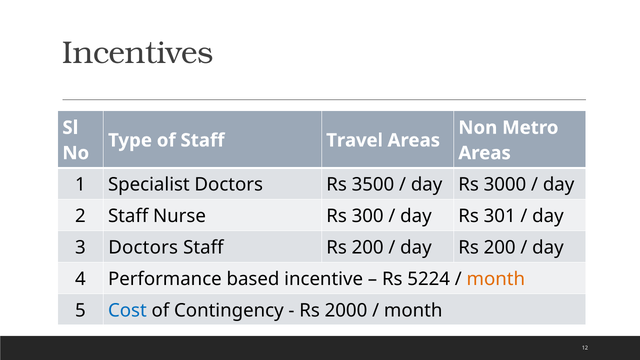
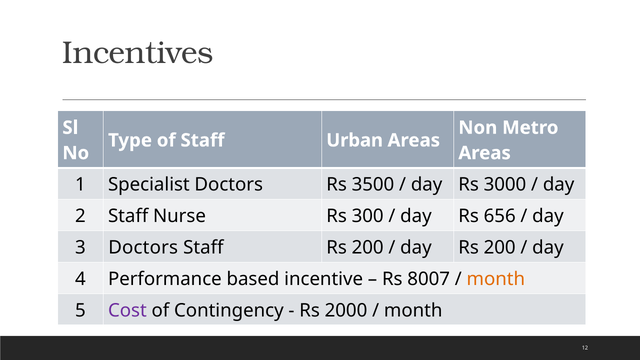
Travel: Travel -> Urban
301: 301 -> 656
5224: 5224 -> 8007
Cost colour: blue -> purple
